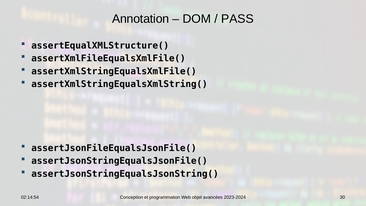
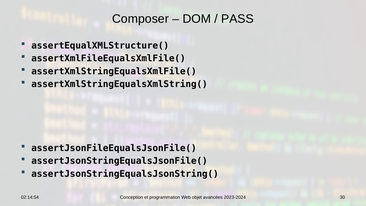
Annotation: Annotation -> Composer
